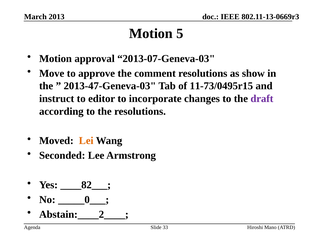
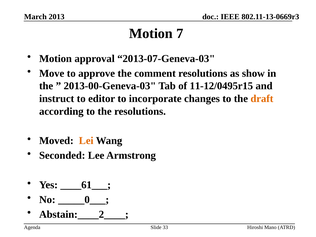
5: 5 -> 7
2013-47-Geneva-03: 2013-47-Geneva-03 -> 2013-00-Geneva-03
11-73/0495r15: 11-73/0495r15 -> 11-12/0495r15
draft colour: purple -> orange
____82___: ____82___ -> ____61___
